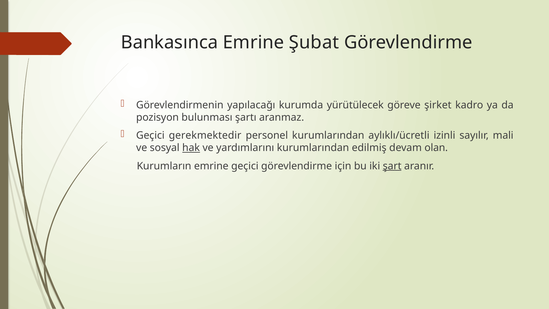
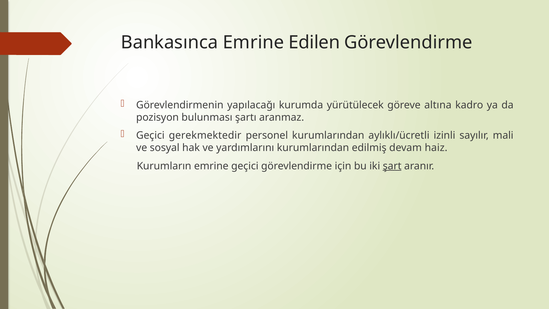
Şubat: Şubat -> Edilen
şirket: şirket -> altına
hak underline: present -> none
olan: olan -> haiz
